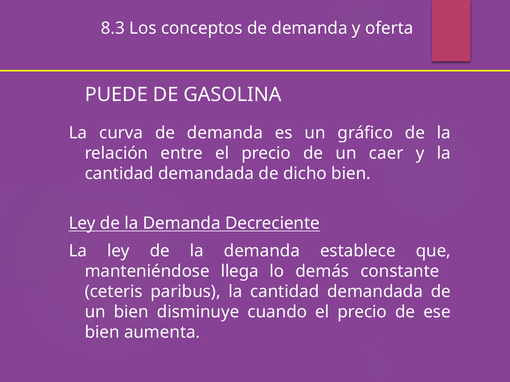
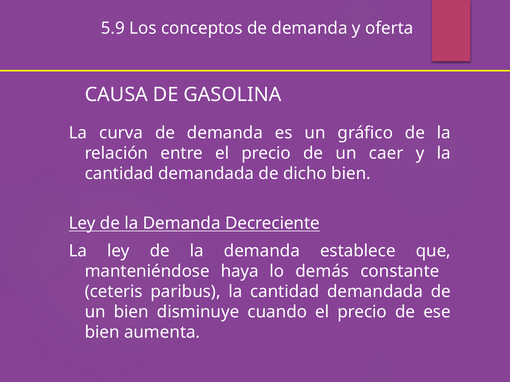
8.3: 8.3 -> 5.9
PUEDE: PUEDE -> CAUSA
llega: llega -> haya
